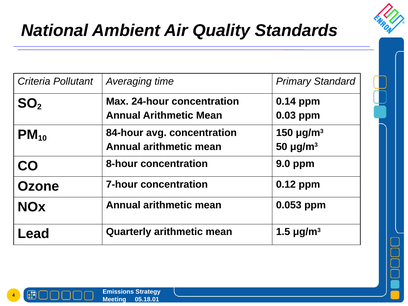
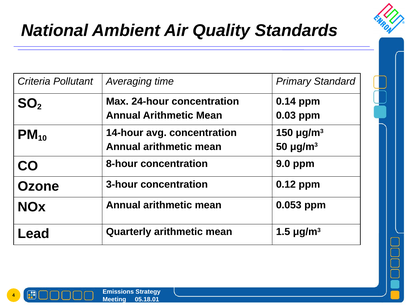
84-hour: 84-hour -> 14-hour
7-hour: 7-hour -> 3-hour
